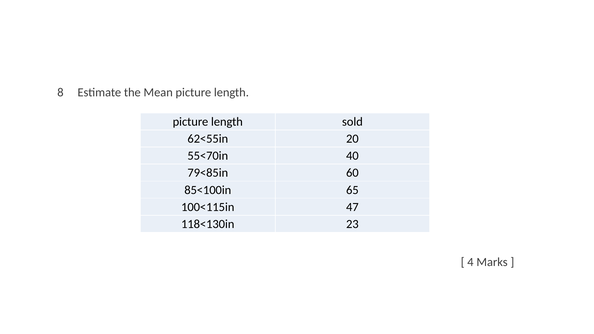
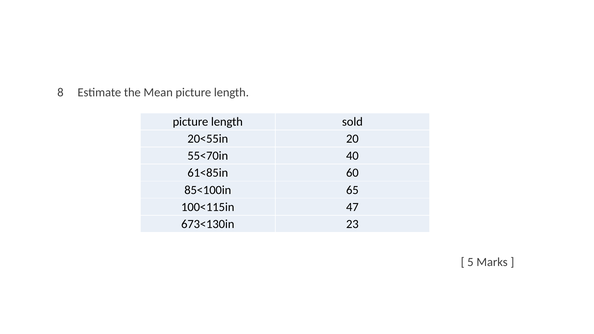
62<55in: 62<55in -> 20<55in
79<85in: 79<85in -> 61<85in
118<130in: 118<130in -> 673<130in
4: 4 -> 5
